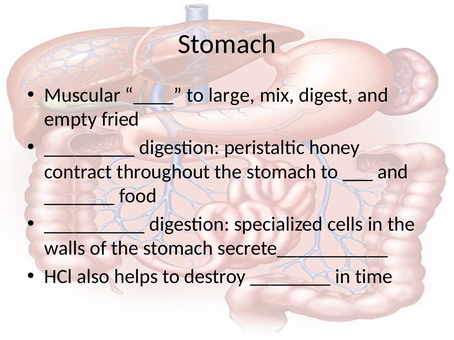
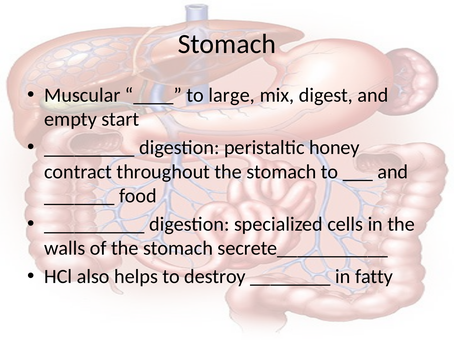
fried: fried -> start
time: time -> fatty
